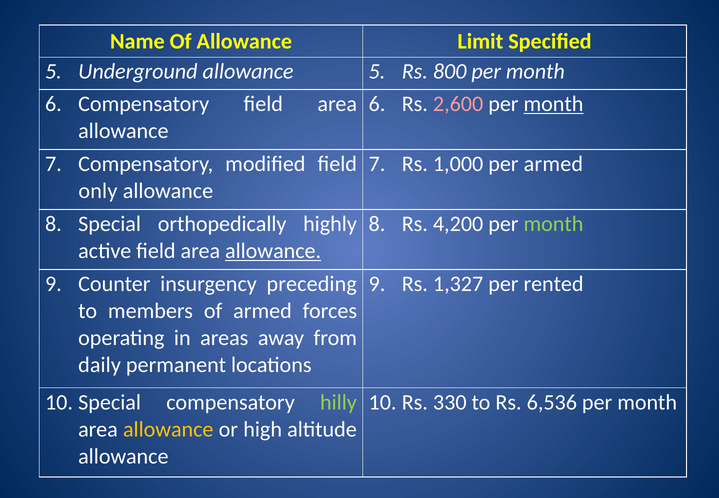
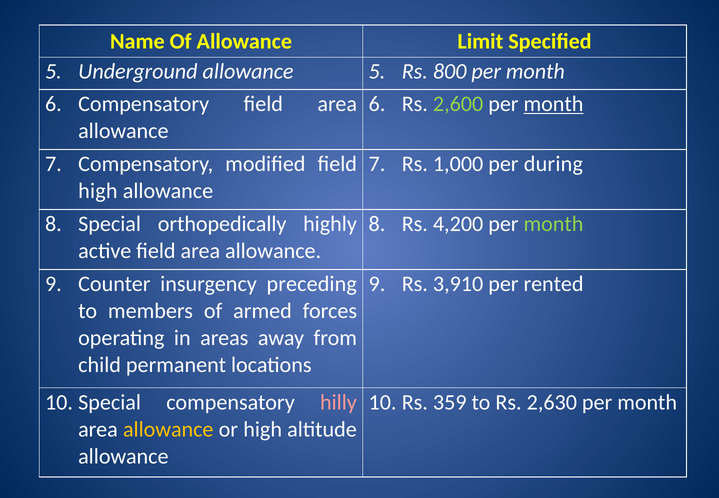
2,600 colour: pink -> light green
per armed: armed -> during
only at (98, 191): only -> high
allowance at (273, 251) underline: present -> none
1,327: 1,327 -> 3,910
daily: daily -> child
hilly colour: light green -> pink
330: 330 -> 359
6,536: 6,536 -> 2,630
